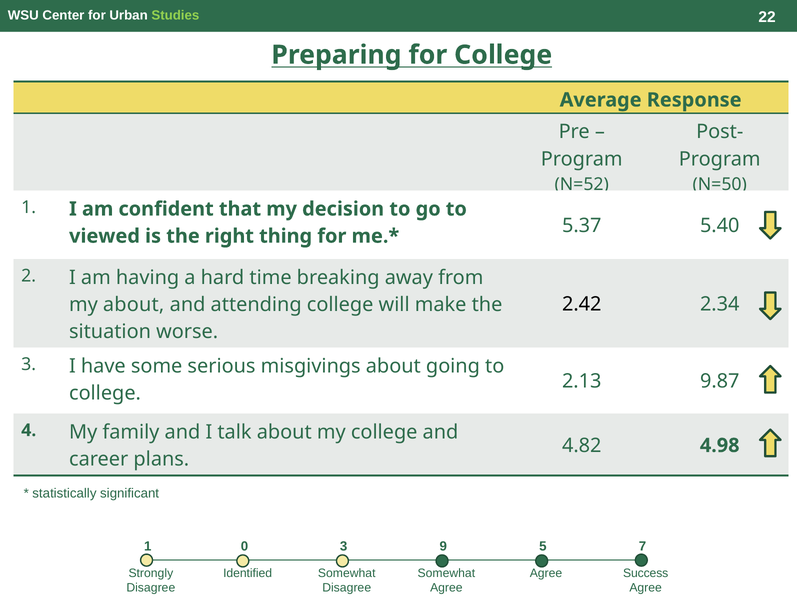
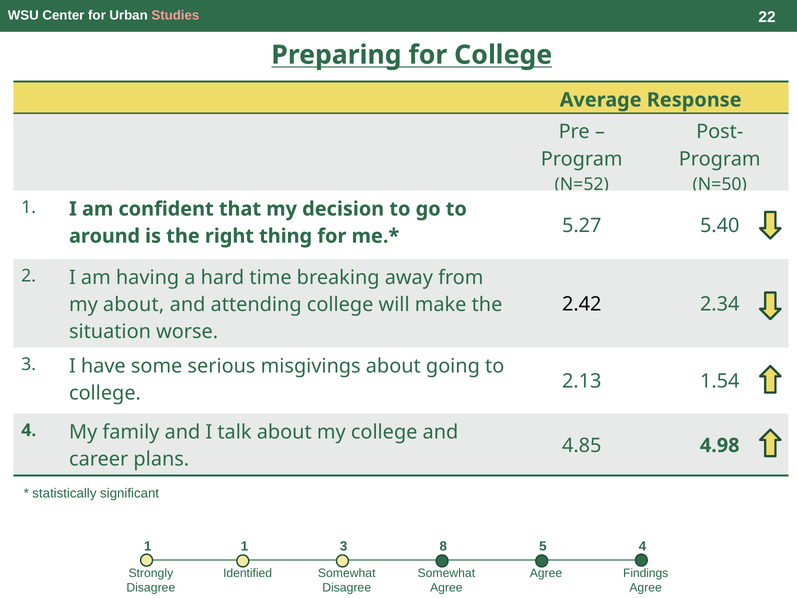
Studies colour: light green -> pink
5.37: 5.37 -> 5.27
viewed: viewed -> around
9.87: 9.87 -> 1.54
4.82: 4.82 -> 4.85
1 0: 0 -> 1
9: 9 -> 8
5 7: 7 -> 4
Success: Success -> Findings
